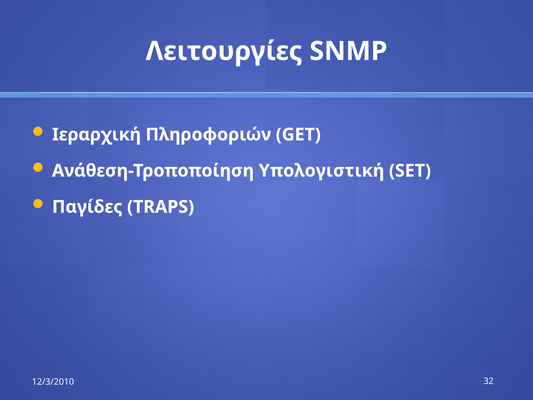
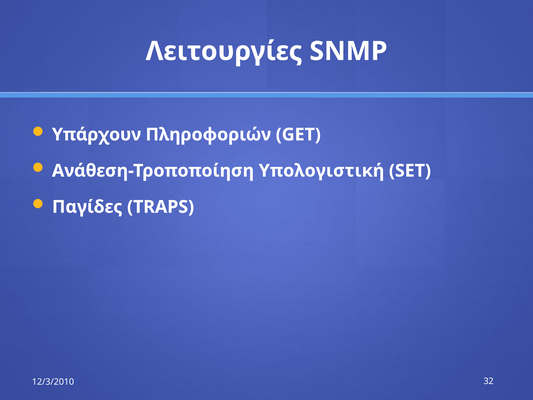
Ιεραρχική: Ιεραρχική -> Υπάρχουν
